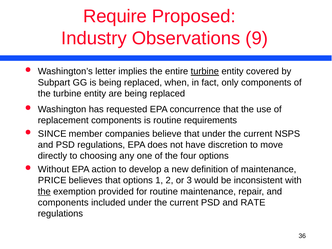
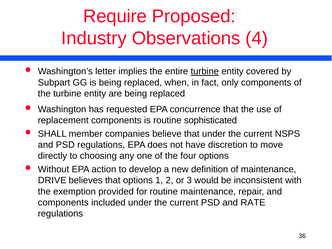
9: 9 -> 4
requirements: requirements -> sophisticated
SINCE: SINCE -> SHALL
PRICE: PRICE -> DRIVE
the at (44, 191) underline: present -> none
